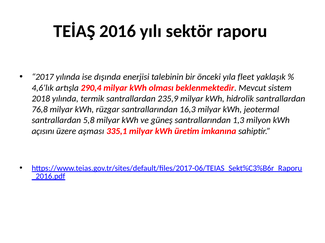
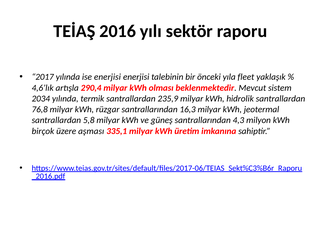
ise dışında: dışında -> enerjisi
2018: 2018 -> 2034
1,3: 1,3 -> 4,3
açısını: açısını -> birçok
